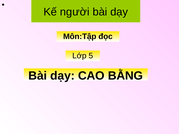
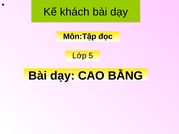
người: người -> khách
